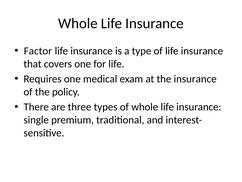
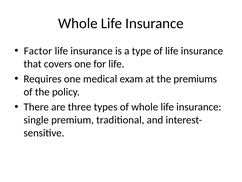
the insurance: insurance -> premiums
